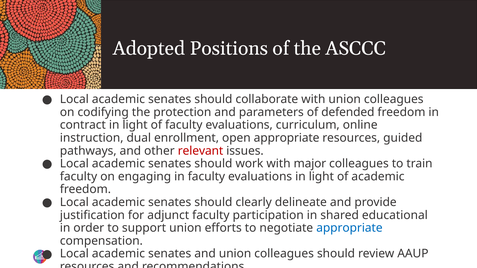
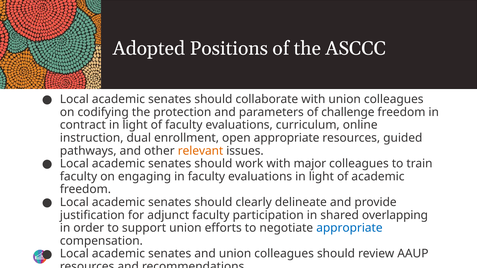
defended: defended -> challenge
relevant colour: red -> orange
educational: educational -> overlapping
